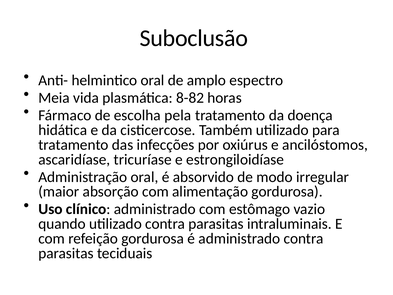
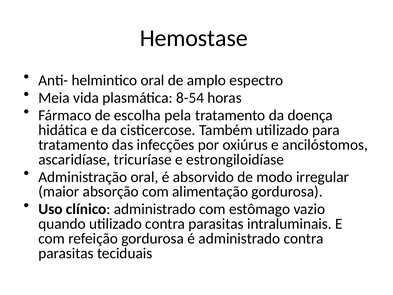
Suboclusão: Suboclusão -> Hemostase
8-82: 8-82 -> 8-54
